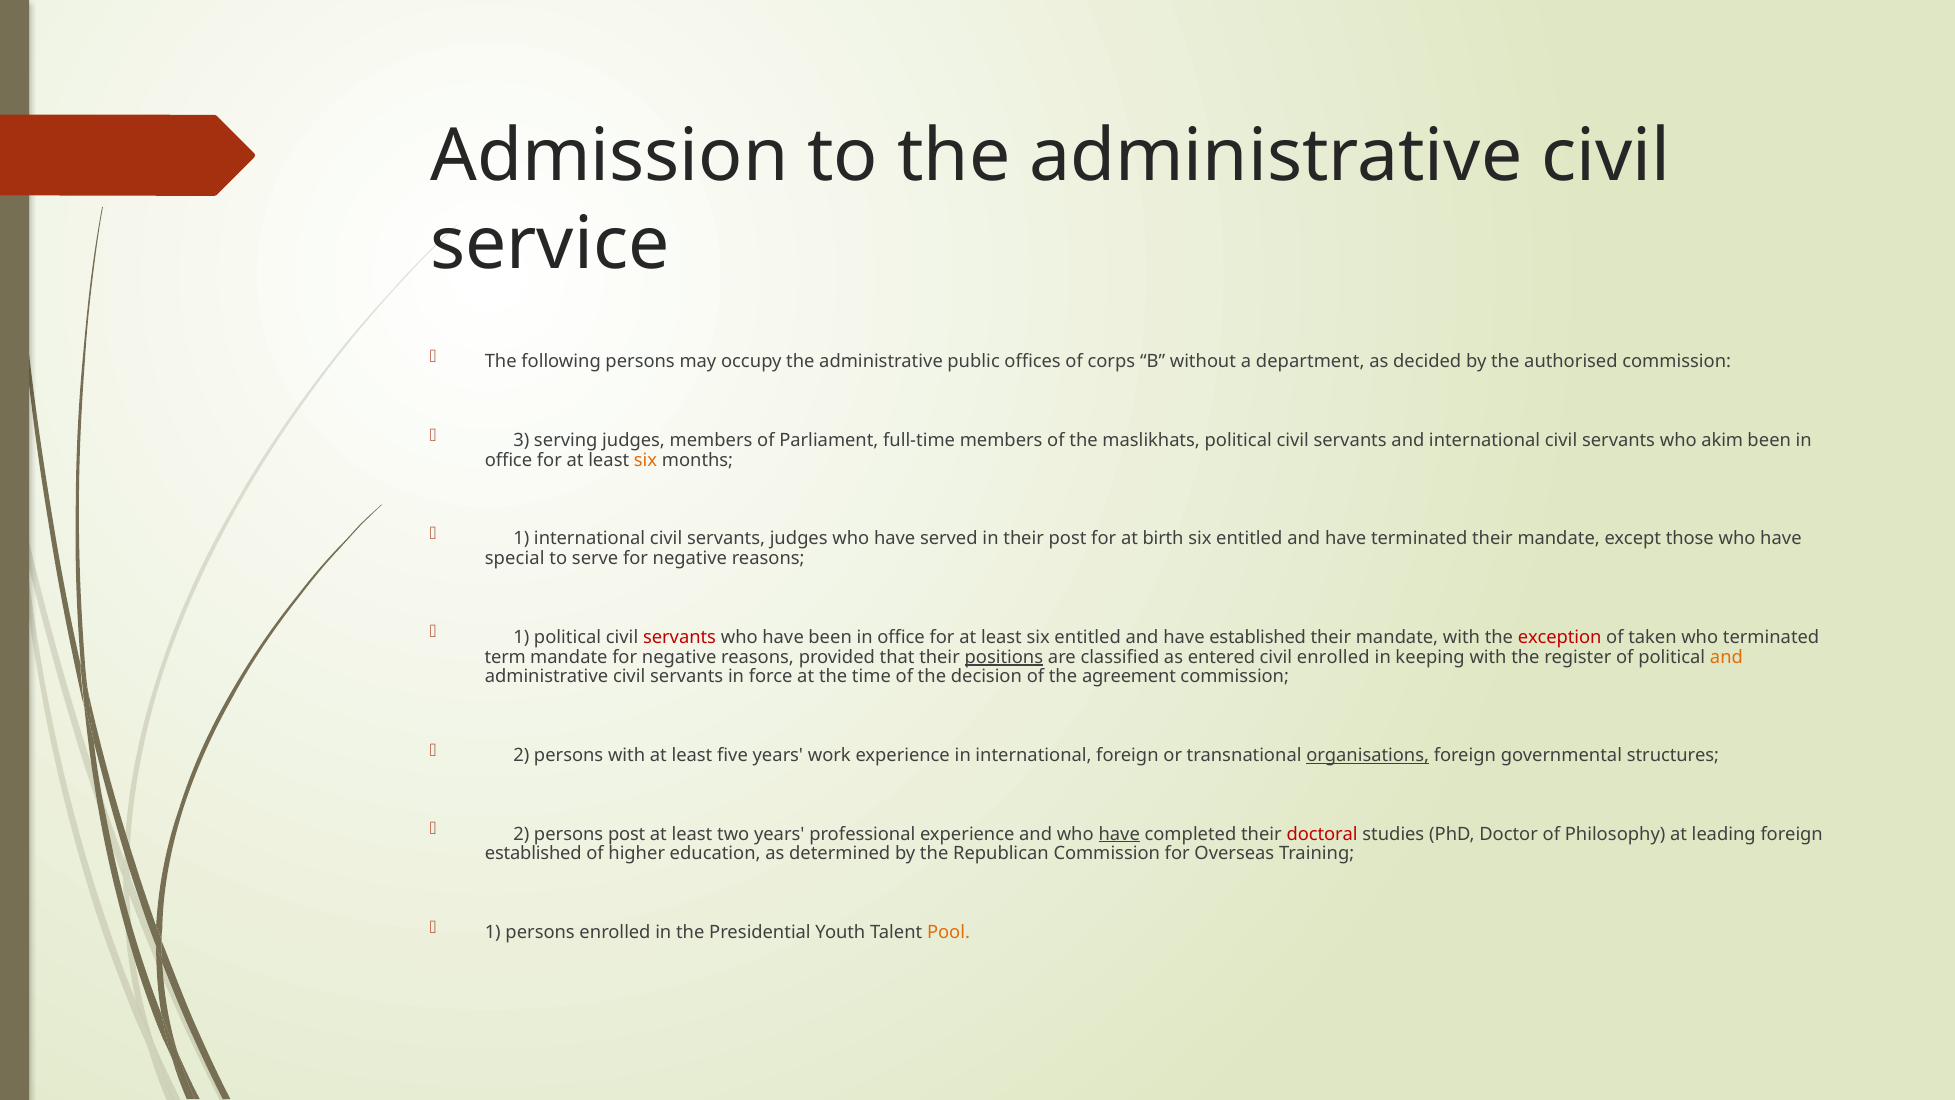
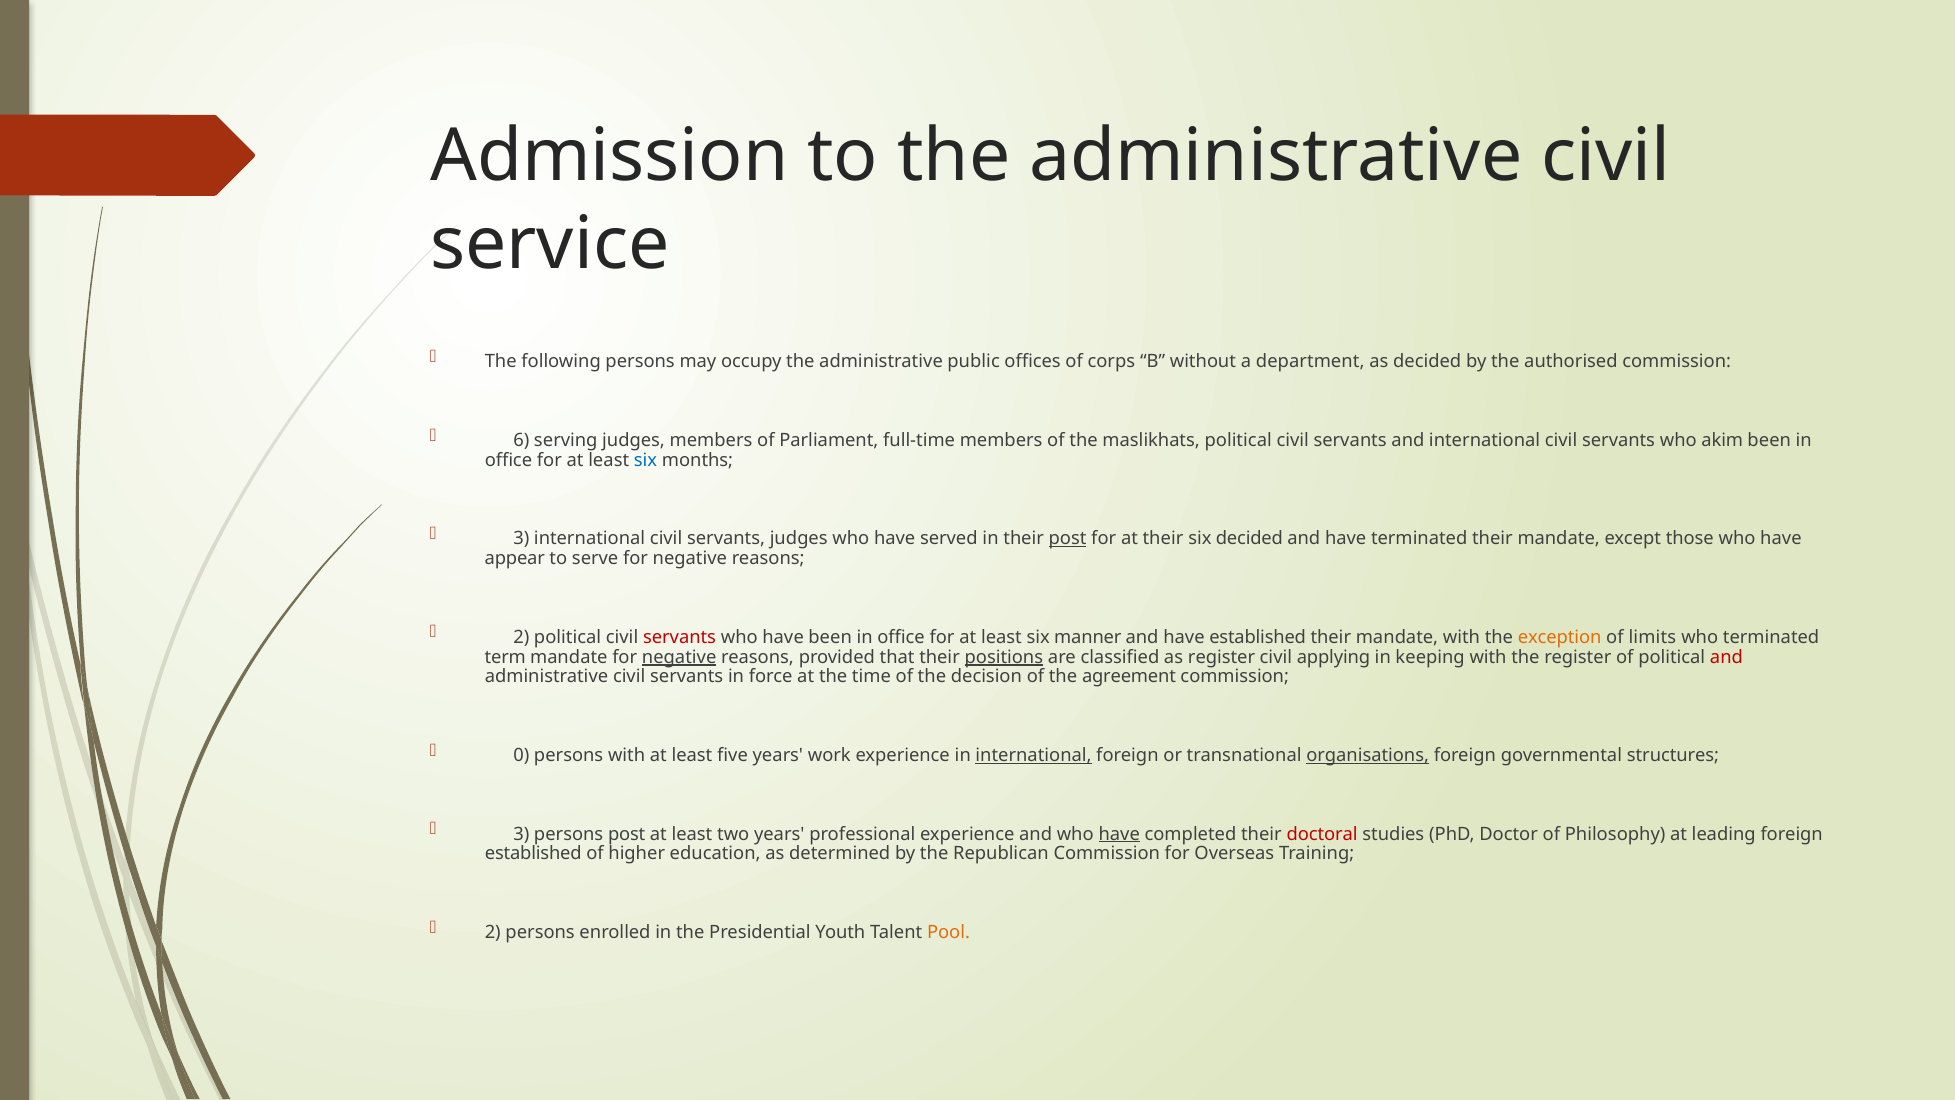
3: 3 -> 6
six at (645, 460) colour: orange -> blue
1 at (521, 539): 1 -> 3
post at (1068, 539) underline: none -> present
at birth: birth -> their
entitled at (1249, 539): entitled -> decided
special: special -> appear
1 at (521, 637): 1 -> 2
least six entitled: entitled -> manner
exception colour: red -> orange
taken: taken -> limits
negative at (679, 657) underline: none -> present
as entered: entered -> register
civil enrolled: enrolled -> applying
and at (1726, 657) colour: orange -> red
2 at (521, 755): 2 -> 0
international at (1034, 755) underline: none -> present
2 at (521, 834): 2 -> 3
1 at (493, 932): 1 -> 2
